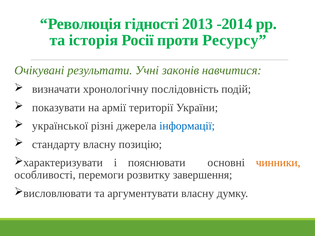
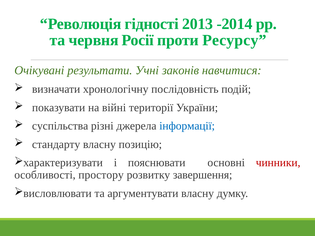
історія: історія -> червня
армії: армії -> війні
української: української -> суспільства
чинники colour: orange -> red
перемоги: перемоги -> простору
